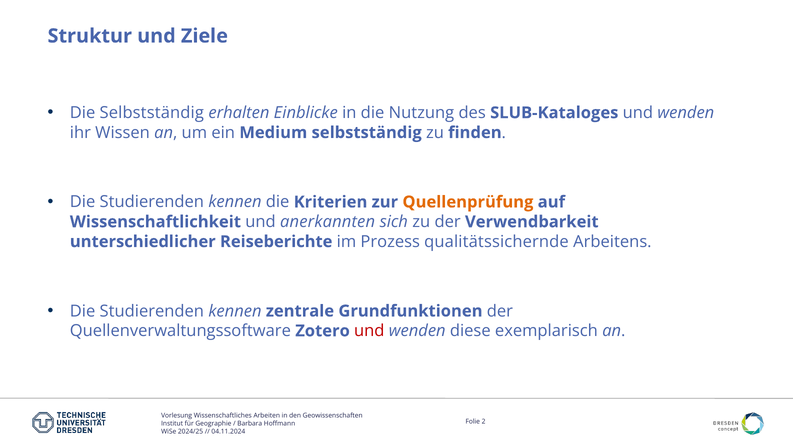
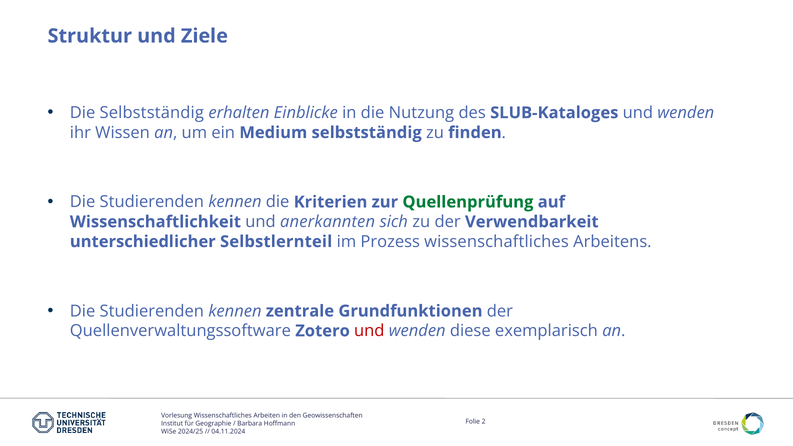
Quellenprüfung colour: orange -> green
Reiseberichte: Reiseberichte -> Selbstlernteil
Prozess qualitätssichernde: qualitätssichernde -> wissenschaftliches
